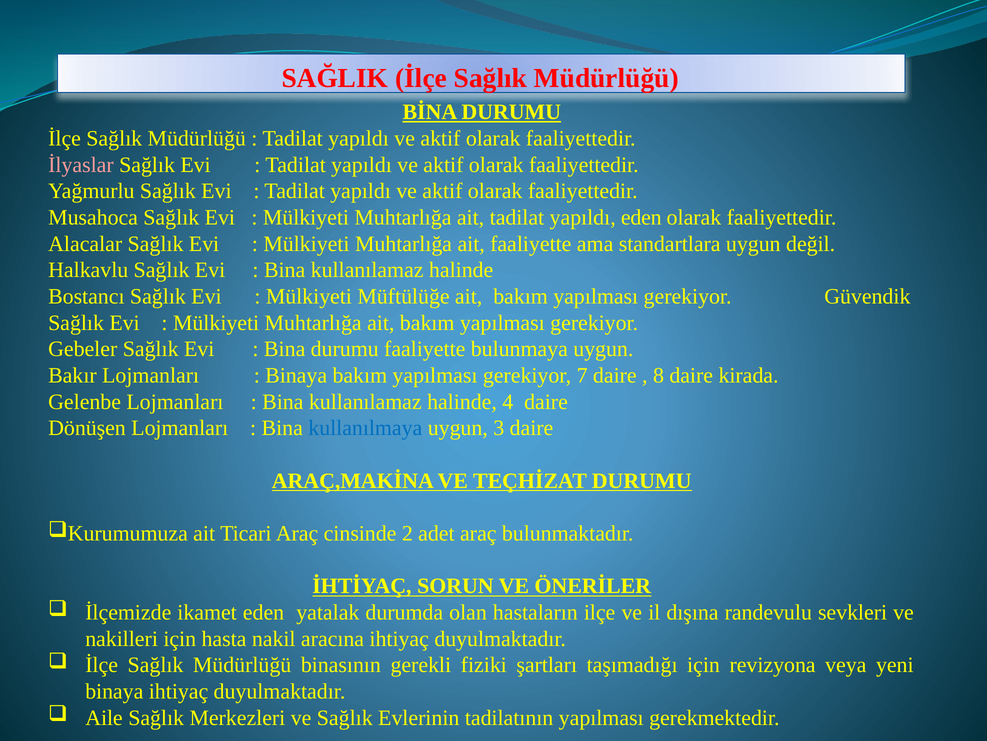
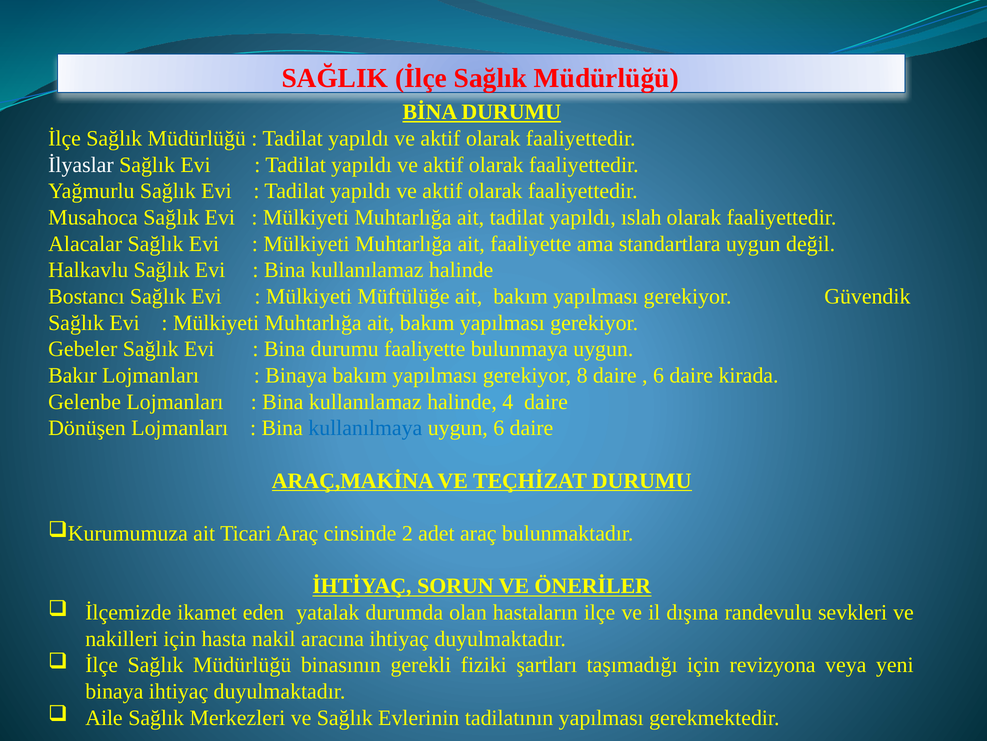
İlyaslar colour: pink -> white
yapıldı eden: eden -> ıslah
7: 7 -> 8
8 at (659, 375): 8 -> 6
uygun 3: 3 -> 6
